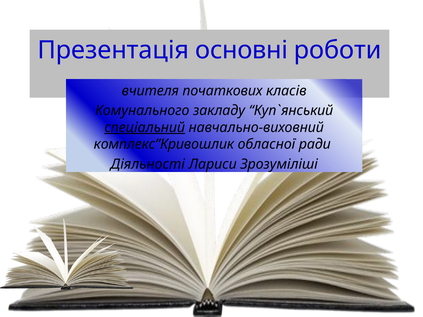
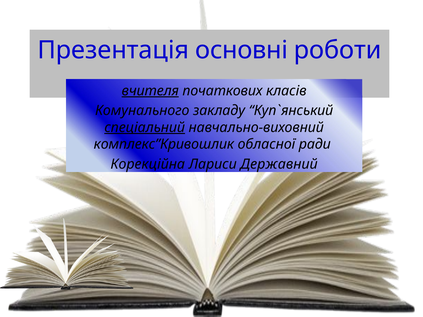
вчителя underline: none -> present
Діяльності: Діяльності -> Корекційна
Зрозуміліші: Зрозуміліші -> Державний
